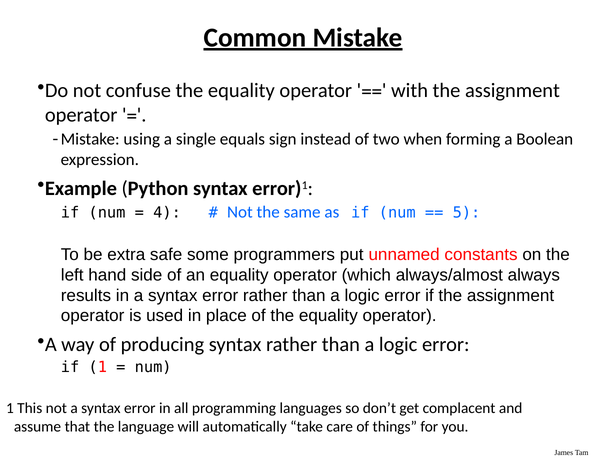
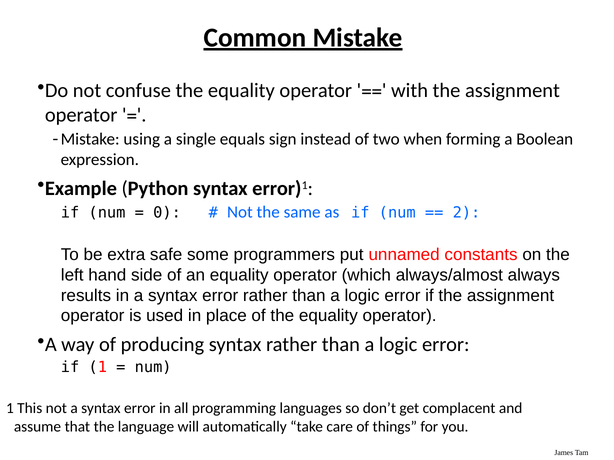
4: 4 -> 0
5: 5 -> 2
